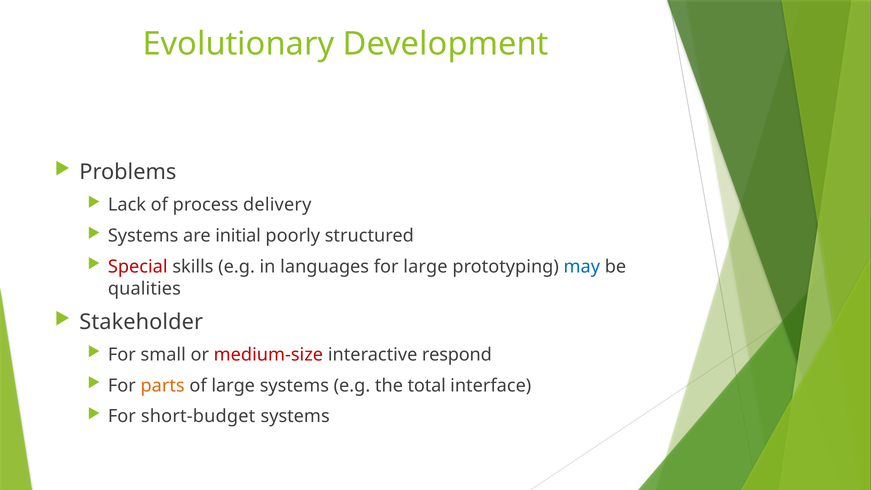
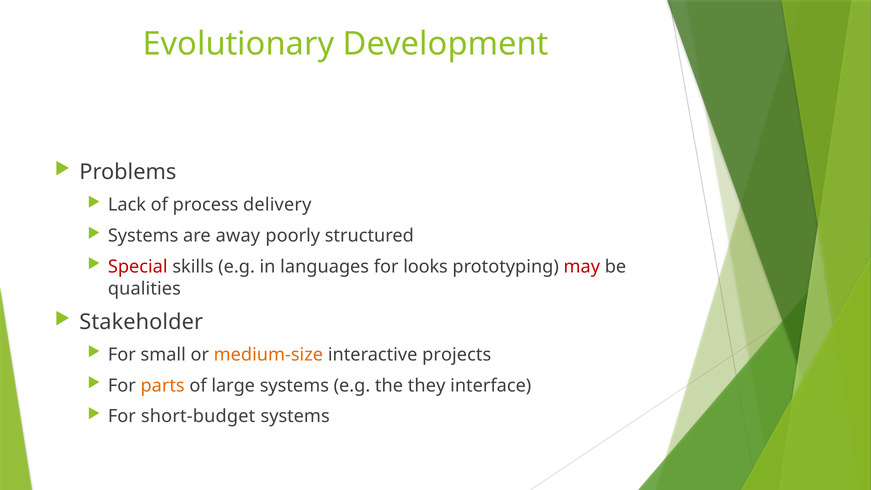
initial: initial -> away
for large: large -> looks
may colour: blue -> red
medium-size colour: red -> orange
respond: respond -> projects
total: total -> they
